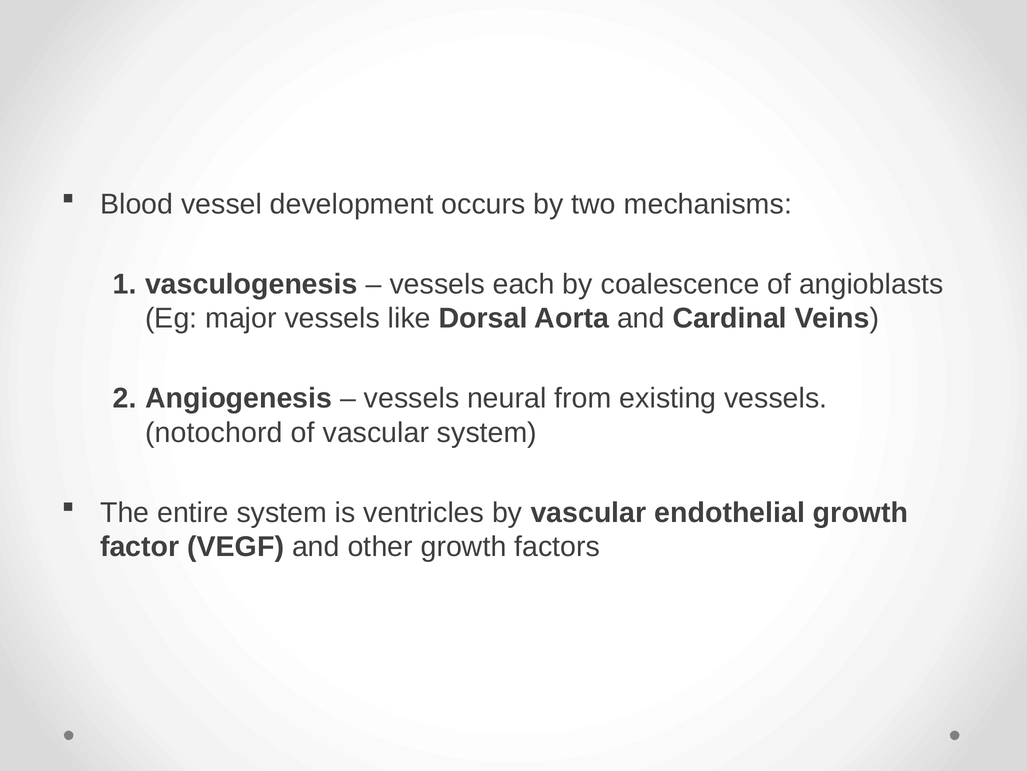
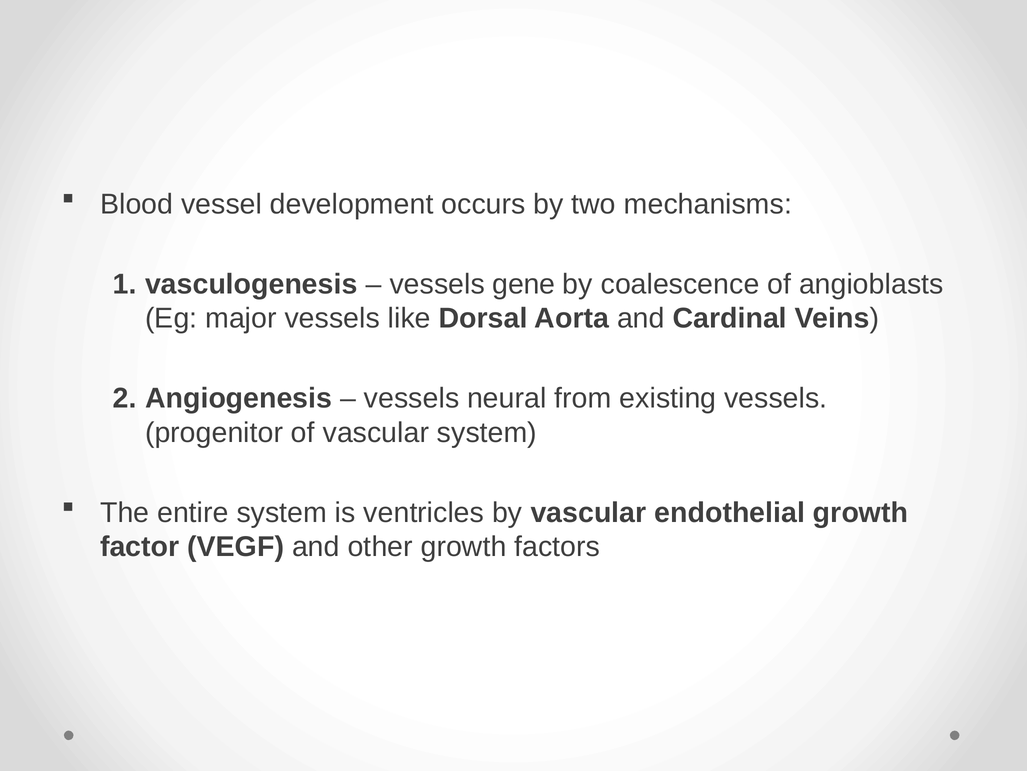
each: each -> gene
notochord: notochord -> progenitor
